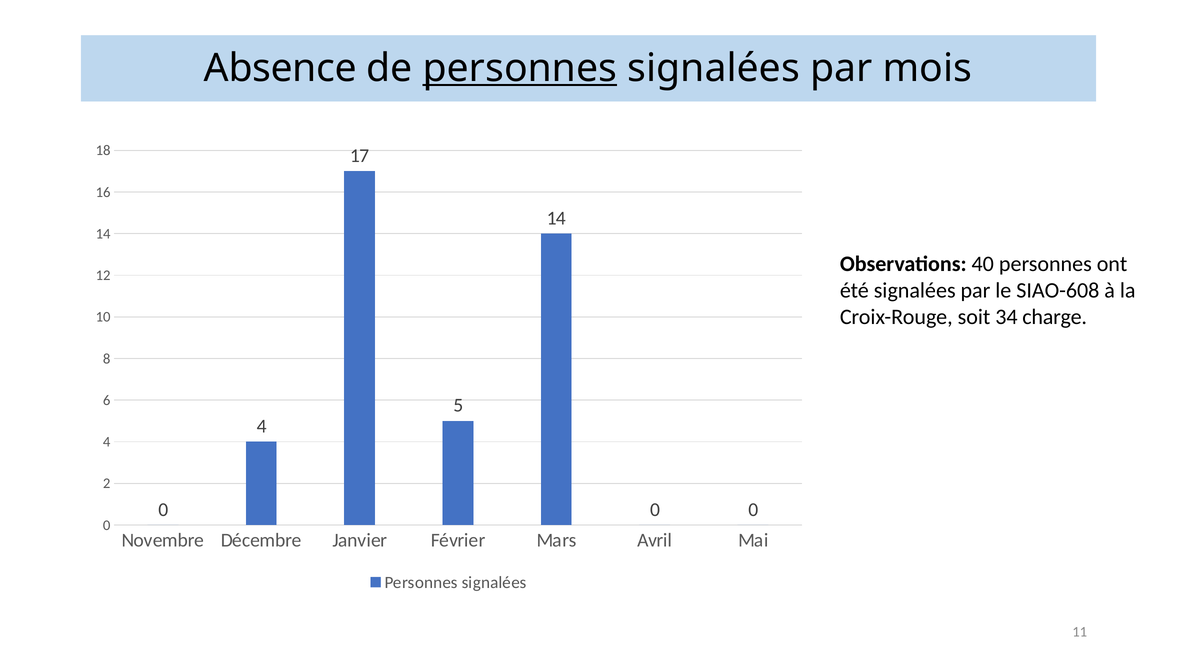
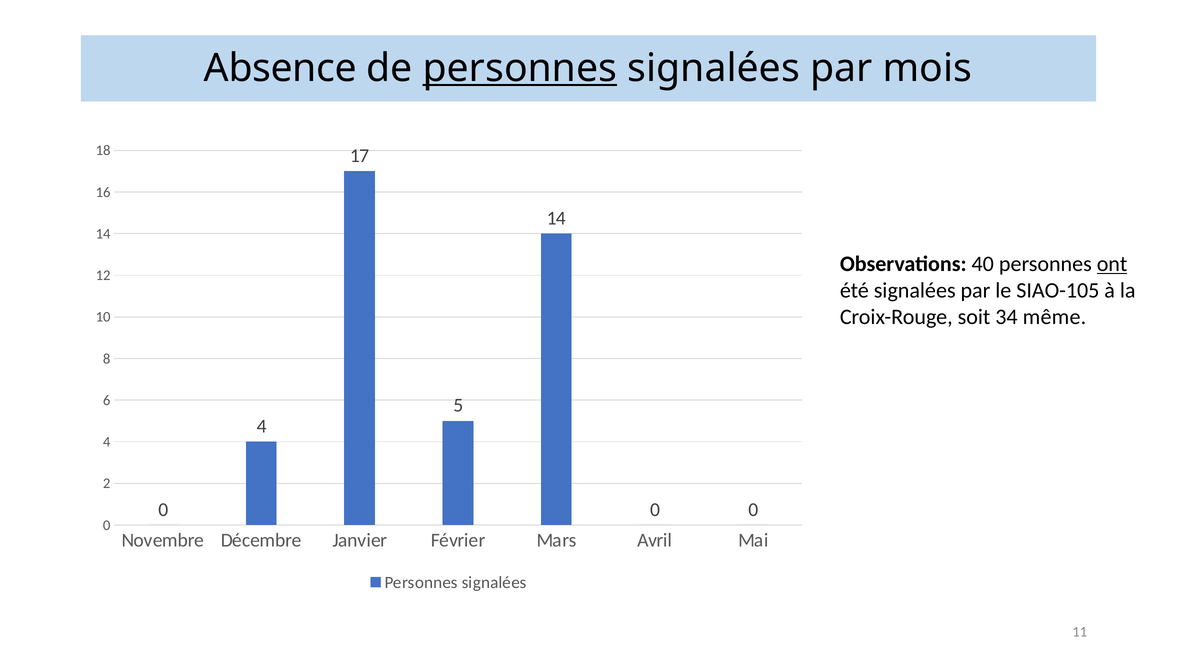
ont underline: none -> present
SIAO-608: SIAO-608 -> SIAO-105
charge: charge -> même
